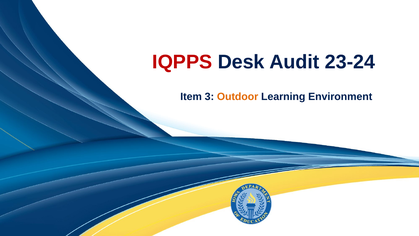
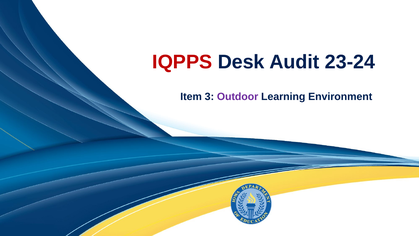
Outdoor colour: orange -> purple
